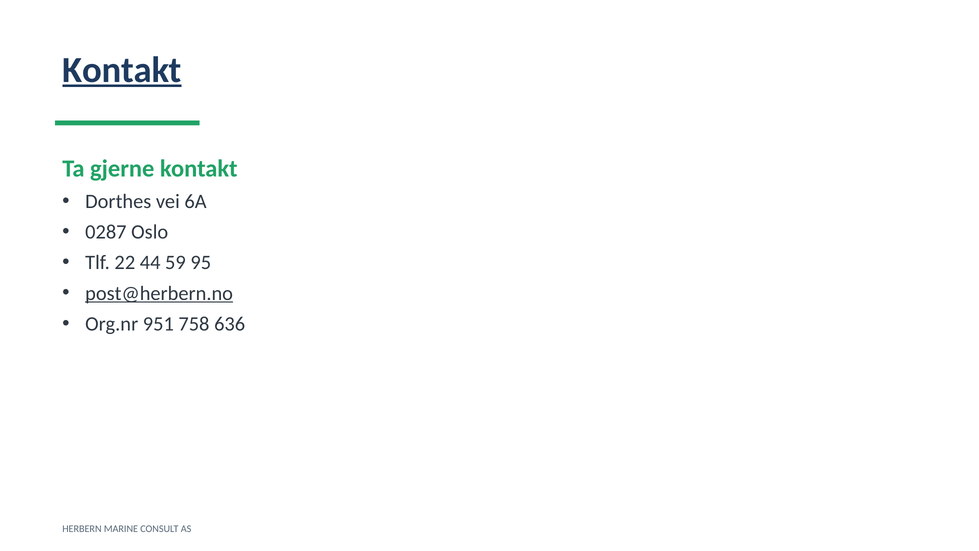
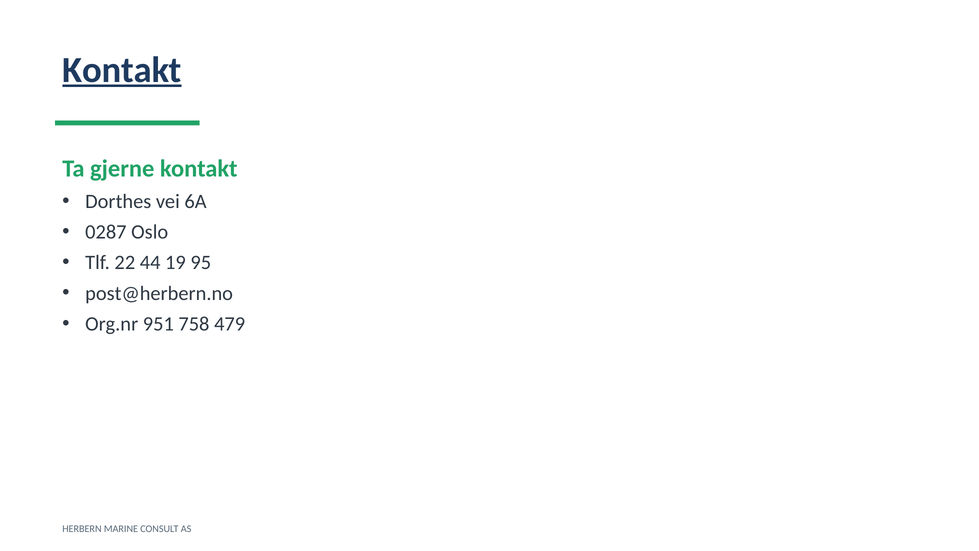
59: 59 -> 19
post@herbern.no underline: present -> none
636: 636 -> 479
